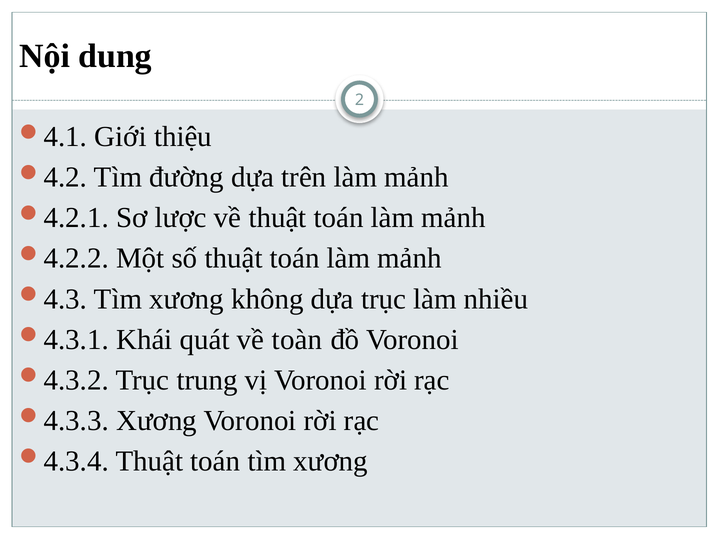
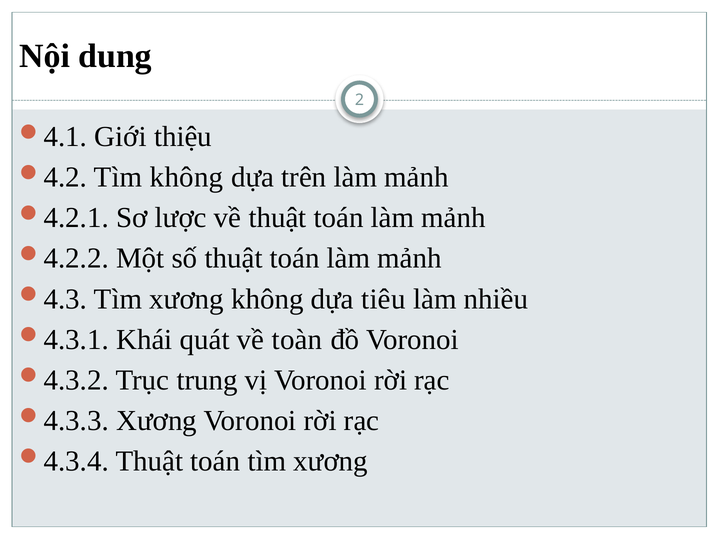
Tìm đường: đường -> không
dựa trục: trục -> tiêu
